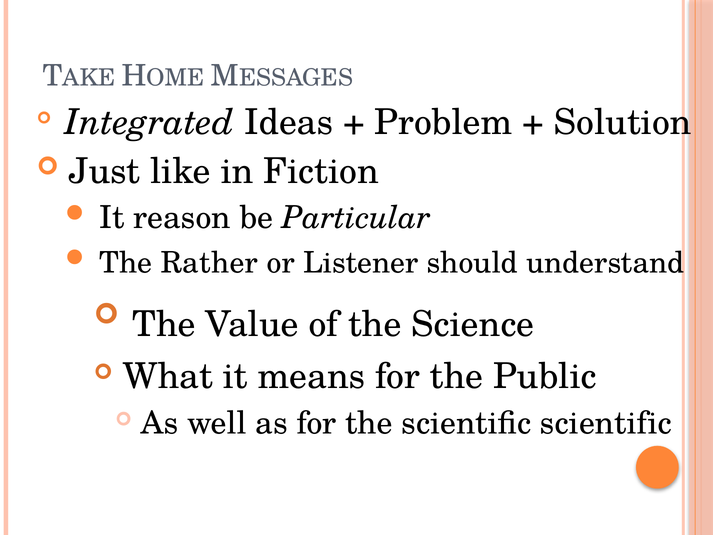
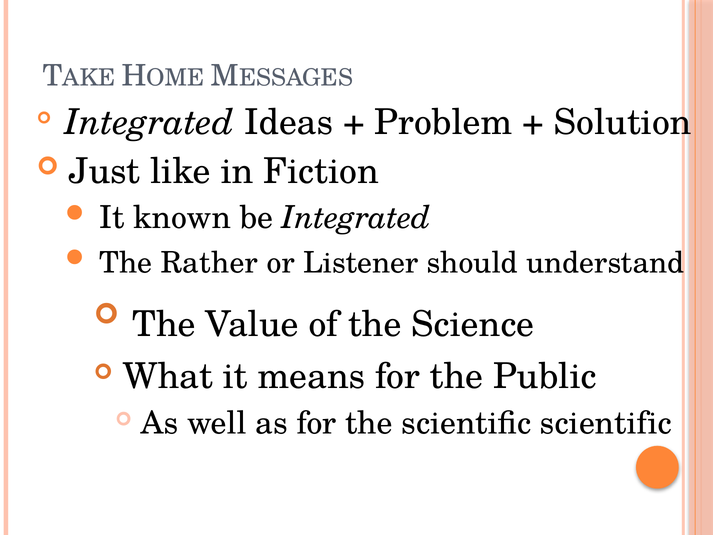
reason: reason -> known
be Particular: Particular -> Integrated
